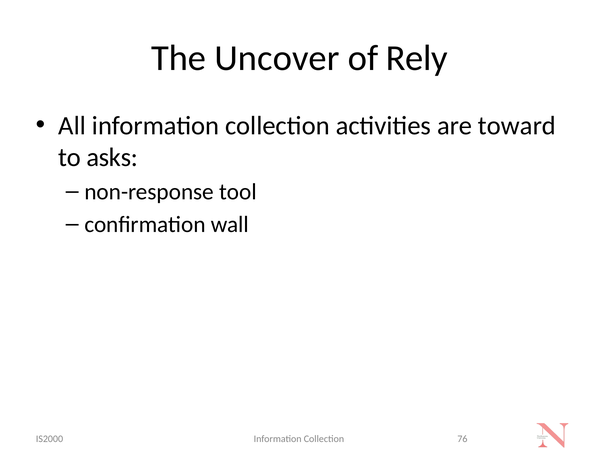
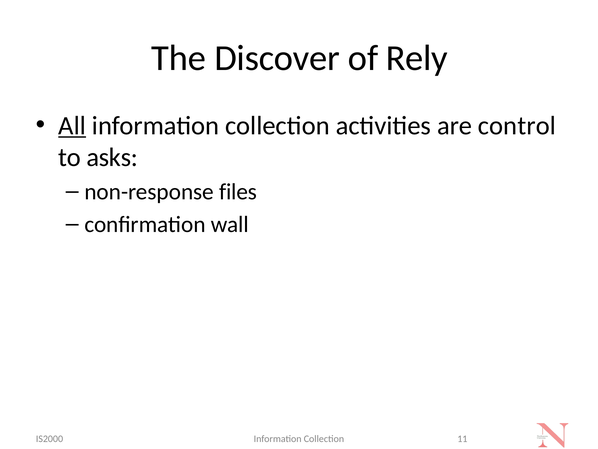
Uncover: Uncover -> Discover
All underline: none -> present
toward: toward -> control
tool: tool -> files
76: 76 -> 11
